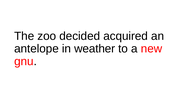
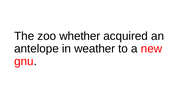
decided: decided -> whether
